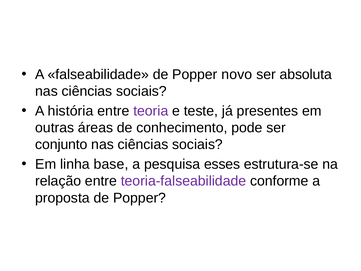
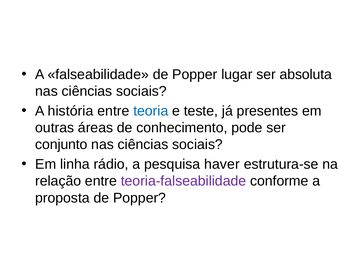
novo: novo -> lugar
teoria colour: purple -> blue
base: base -> rádio
esses: esses -> haver
